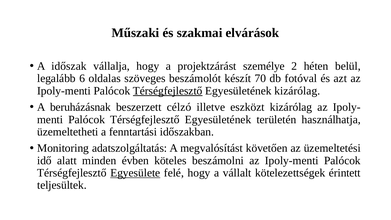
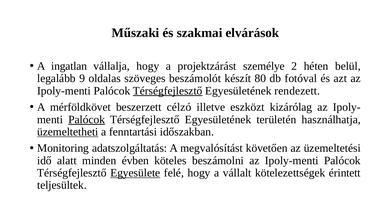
időszak: időszak -> ingatlan
6: 6 -> 9
70: 70 -> 80
Egyesületének kizárólag: kizárólag -> rendezett
beruházásnak: beruházásnak -> mérföldkövet
Palócok at (87, 119) underline: none -> present
üzemeltetheti underline: none -> present
